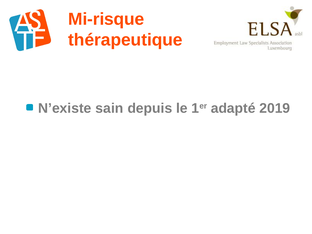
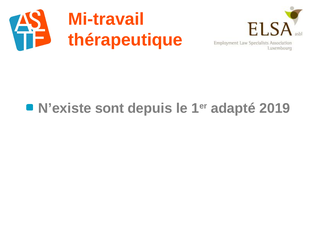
Mi-risque: Mi-risque -> Mi-travail
sain: sain -> sont
